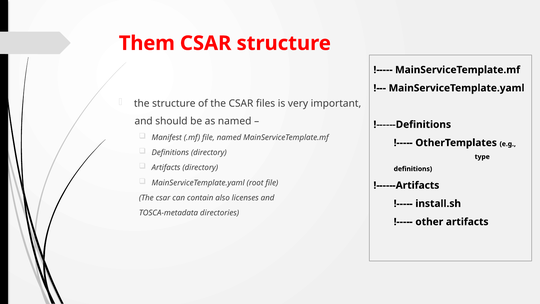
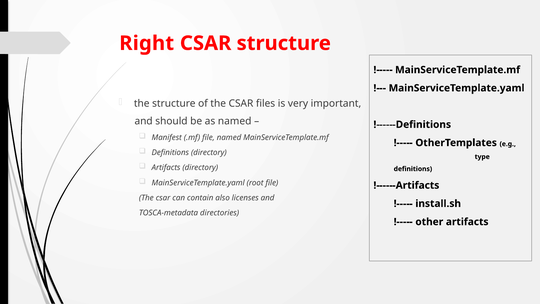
Them: Them -> Right
